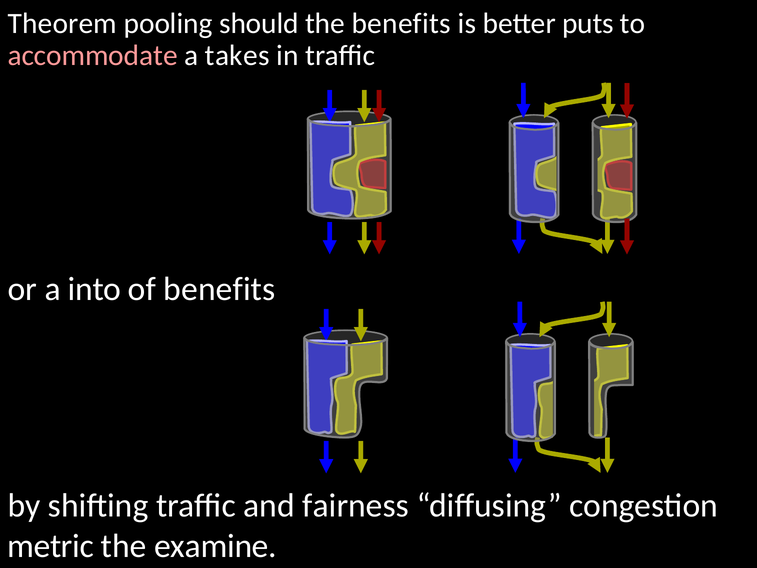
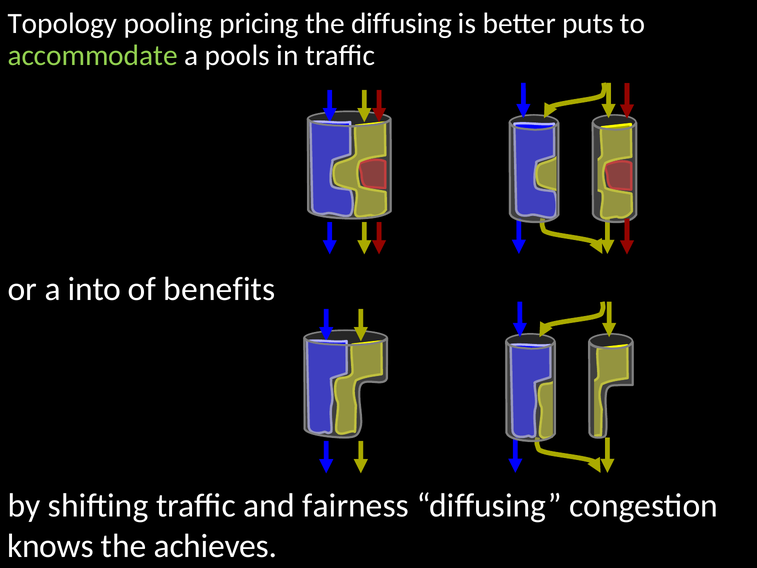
Theorem: Theorem -> Topology
should: should -> pricing
the benefits: benefits -> diffusing
accommodate colour: pink -> light green
takes: takes -> pools
metric: metric -> knows
examine: examine -> achieves
